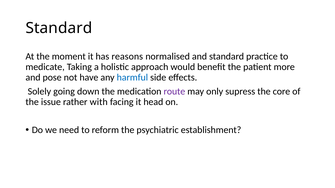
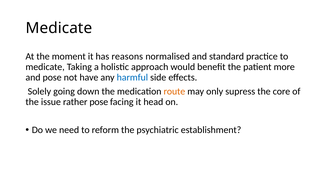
Standard at (59, 28): Standard -> Medicate
route colour: purple -> orange
rather with: with -> pose
